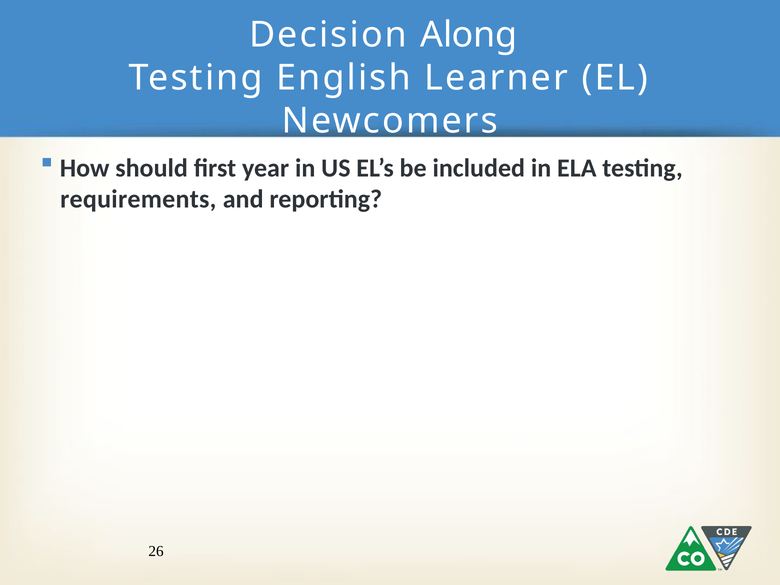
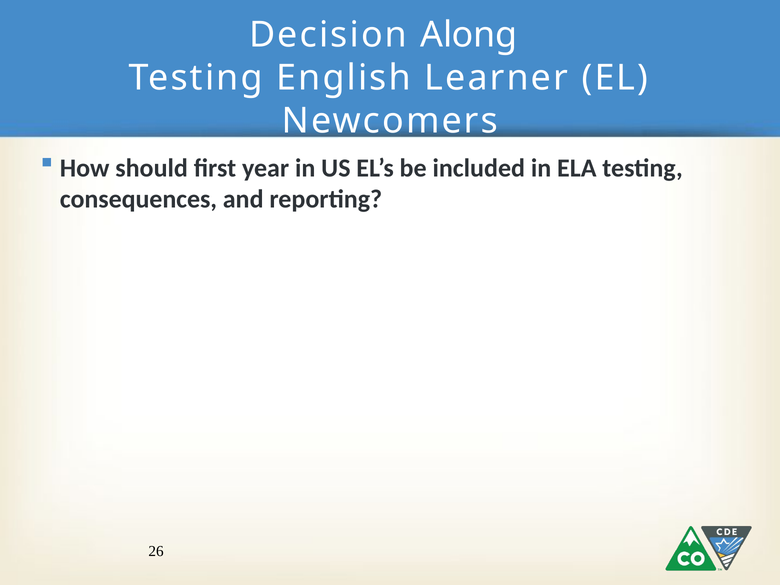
requirements: requirements -> consequences
